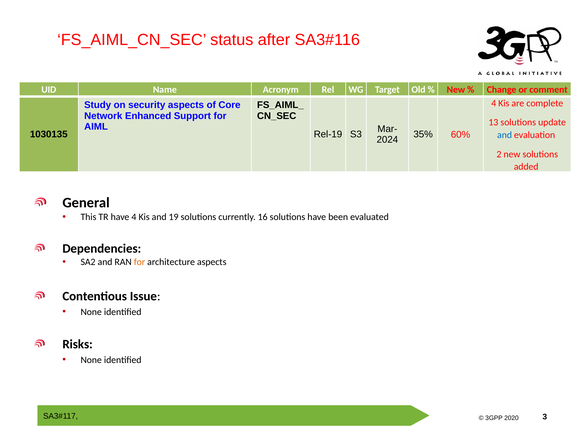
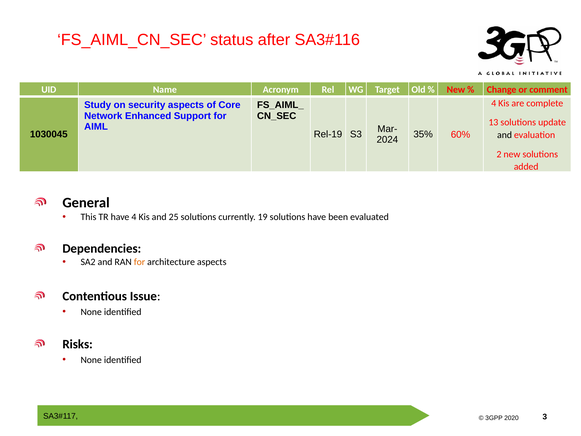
1030135: 1030135 -> 1030045
and at (505, 135) colour: blue -> black
19: 19 -> 25
16: 16 -> 19
